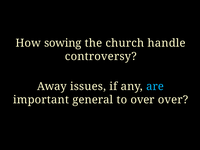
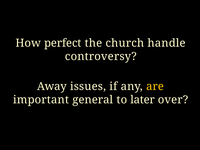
sowing: sowing -> perfect
are colour: light blue -> yellow
to over: over -> later
